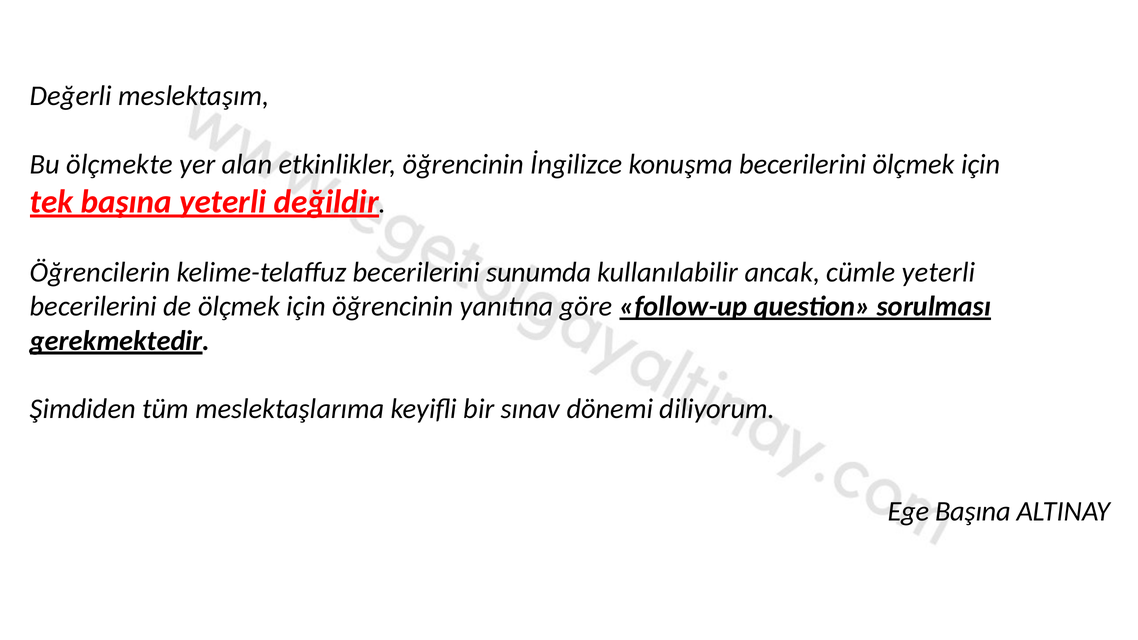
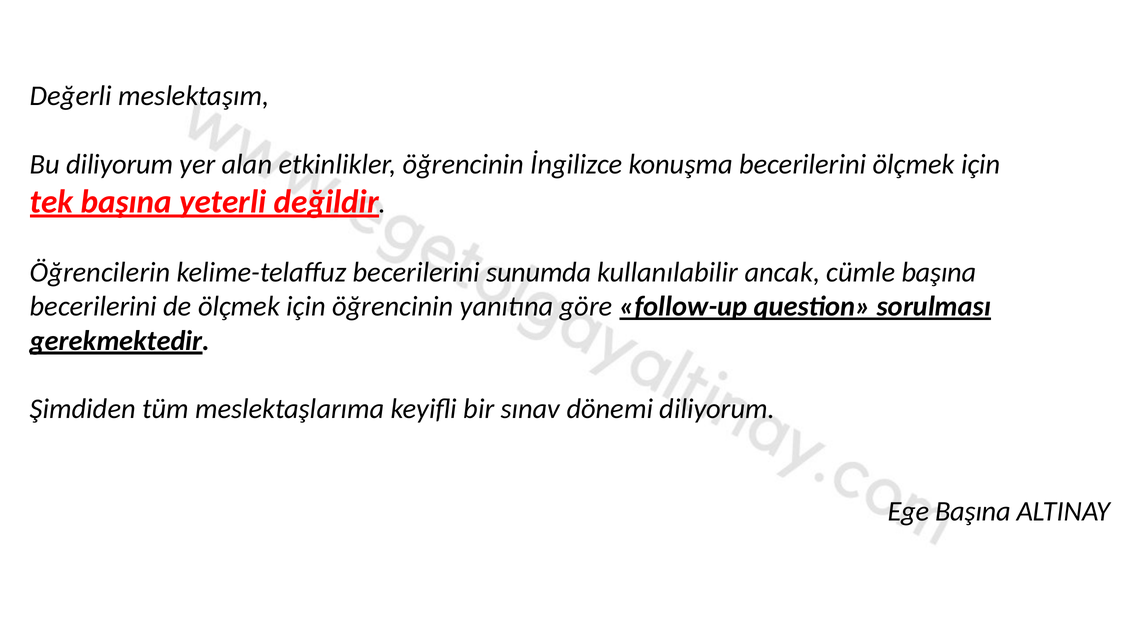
Bu ölçmekte: ölçmekte -> diliyorum
cümle yeterli: yeterli -> başına
